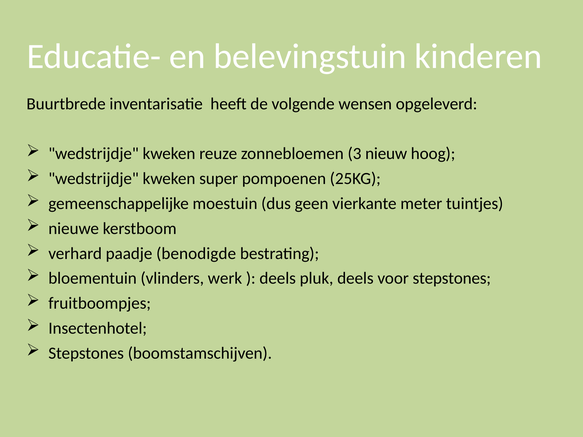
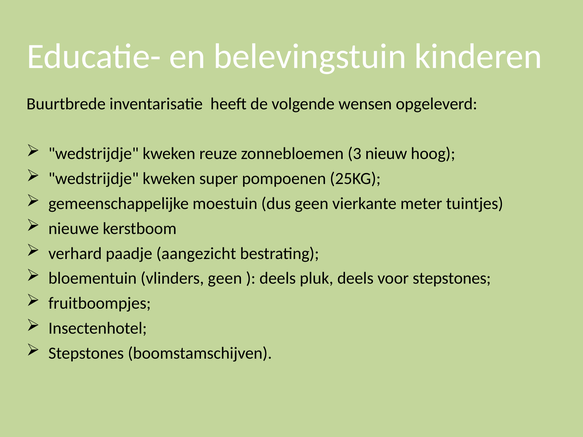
benodigde: benodigde -> aangezicht
vlinders werk: werk -> geen
